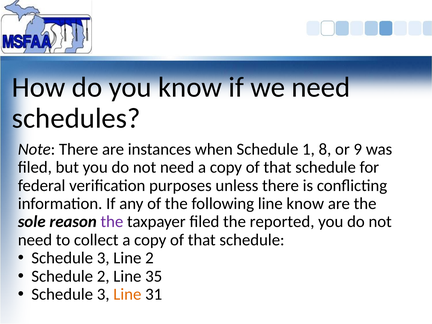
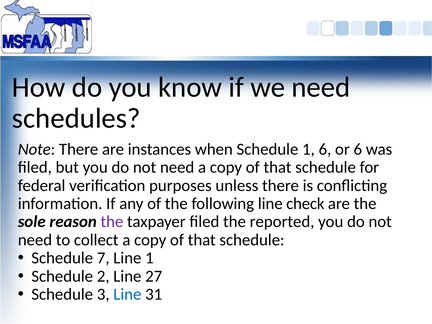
1 8: 8 -> 6
or 9: 9 -> 6
line know: know -> check
3 at (103, 258): 3 -> 7
Line 2: 2 -> 1
35: 35 -> 27
Line at (127, 294) colour: orange -> blue
